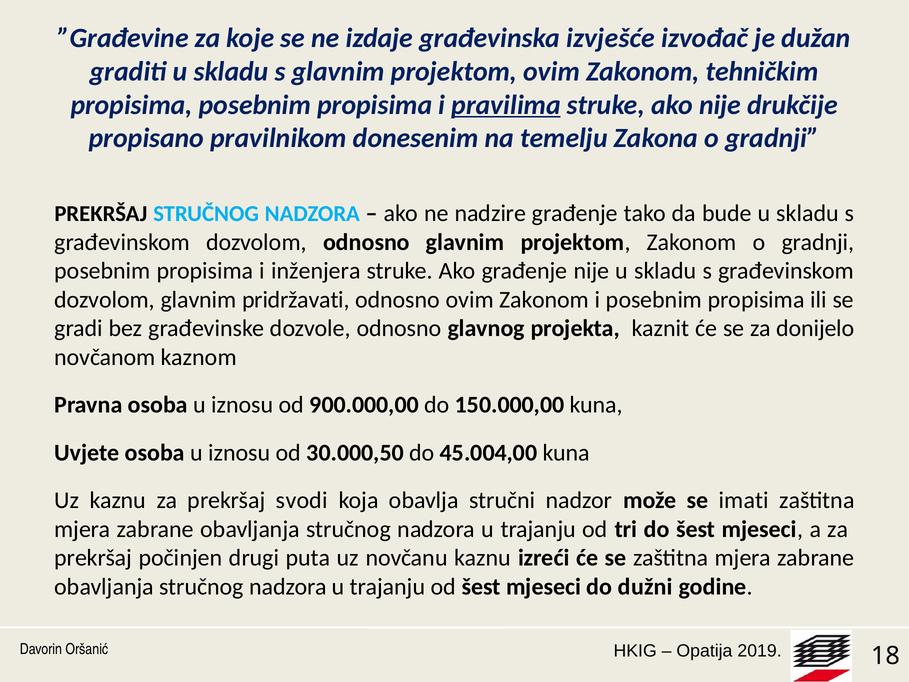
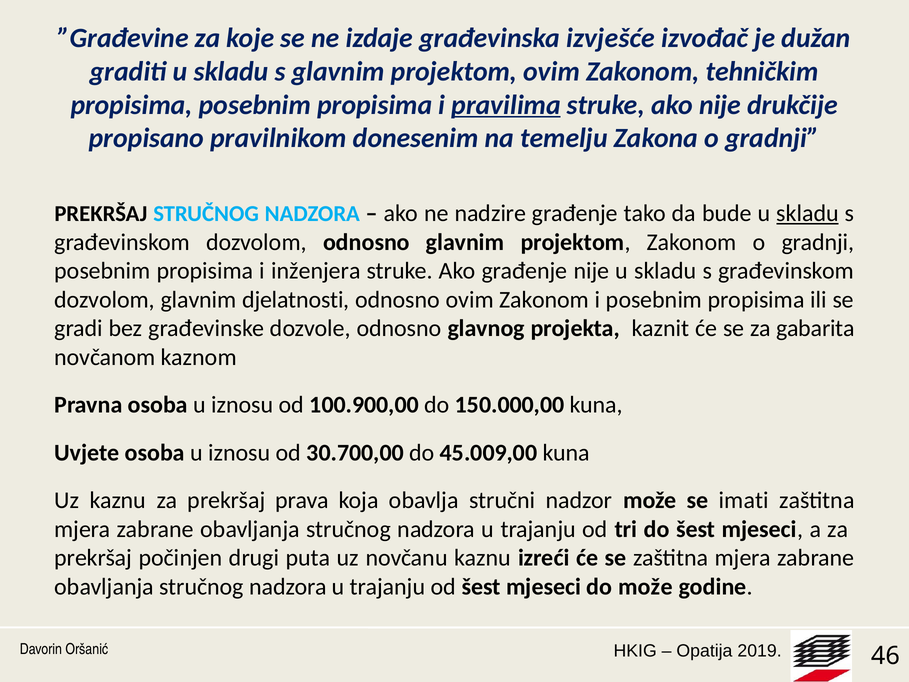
skladu at (808, 213) underline: none -> present
pridržavati: pridržavati -> djelatnosti
donijelo: donijelo -> gabarita
900.000,00: 900.000,00 -> 100.900,00
30.000,50: 30.000,50 -> 30.700,00
45.004,00: 45.004,00 -> 45.009,00
svodi: svodi -> prava
do dužni: dužni -> može
18: 18 -> 46
